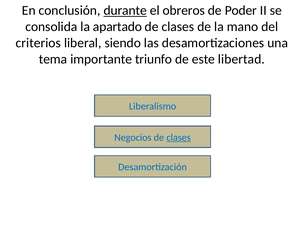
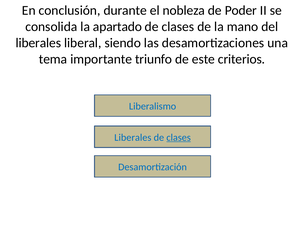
durante underline: present -> none
obreros: obreros -> nobleza
criterios at (38, 43): criterios -> liberales
libertad: libertad -> criterios
Negocios at (133, 137): Negocios -> Liberales
